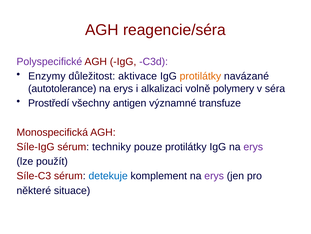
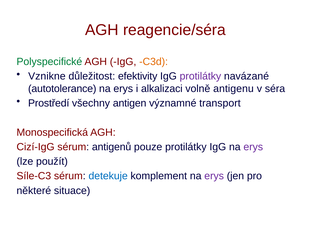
Polyspecifické colour: purple -> green
C3d colour: purple -> orange
Enzymy: Enzymy -> Vznikne
aktivace: aktivace -> efektivity
protilátky at (200, 76) colour: orange -> purple
polymery: polymery -> antigenu
transfuze: transfuze -> transport
Síle-IgG: Síle-IgG -> Cizí-IgG
techniky: techniky -> antigenů
